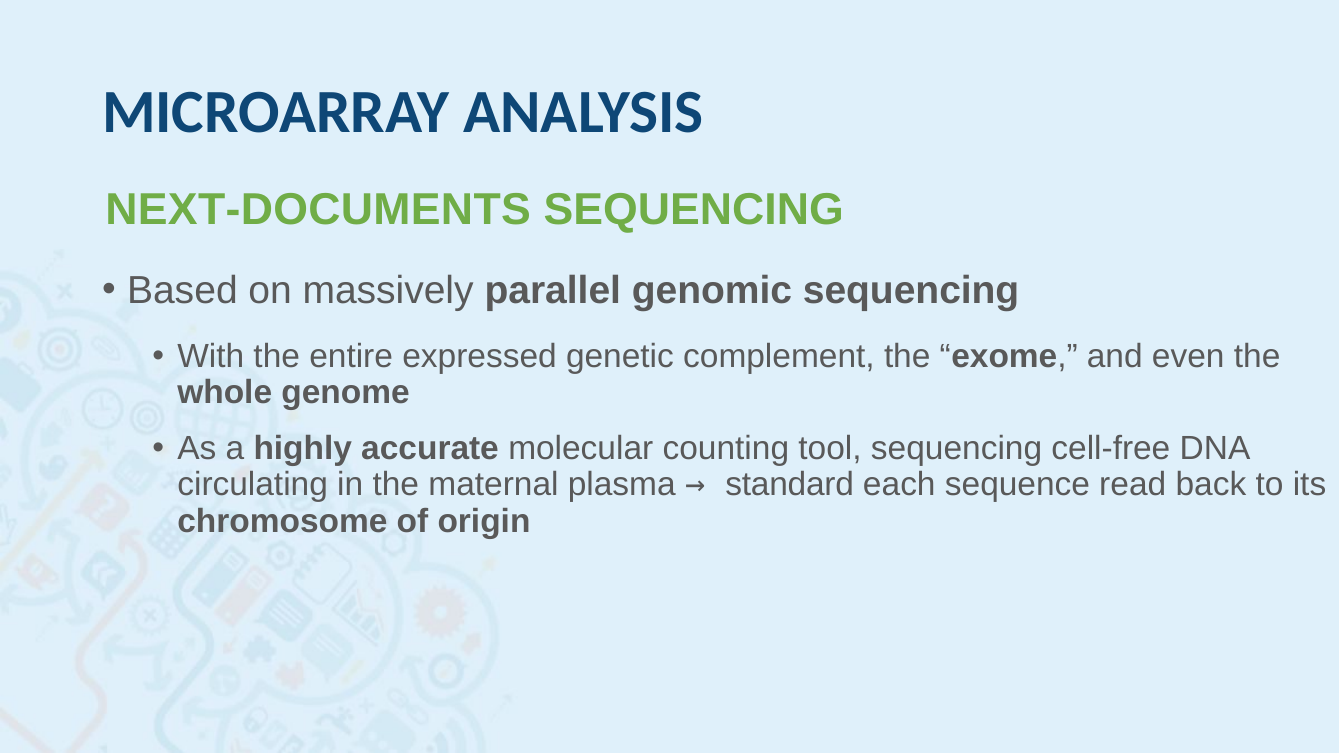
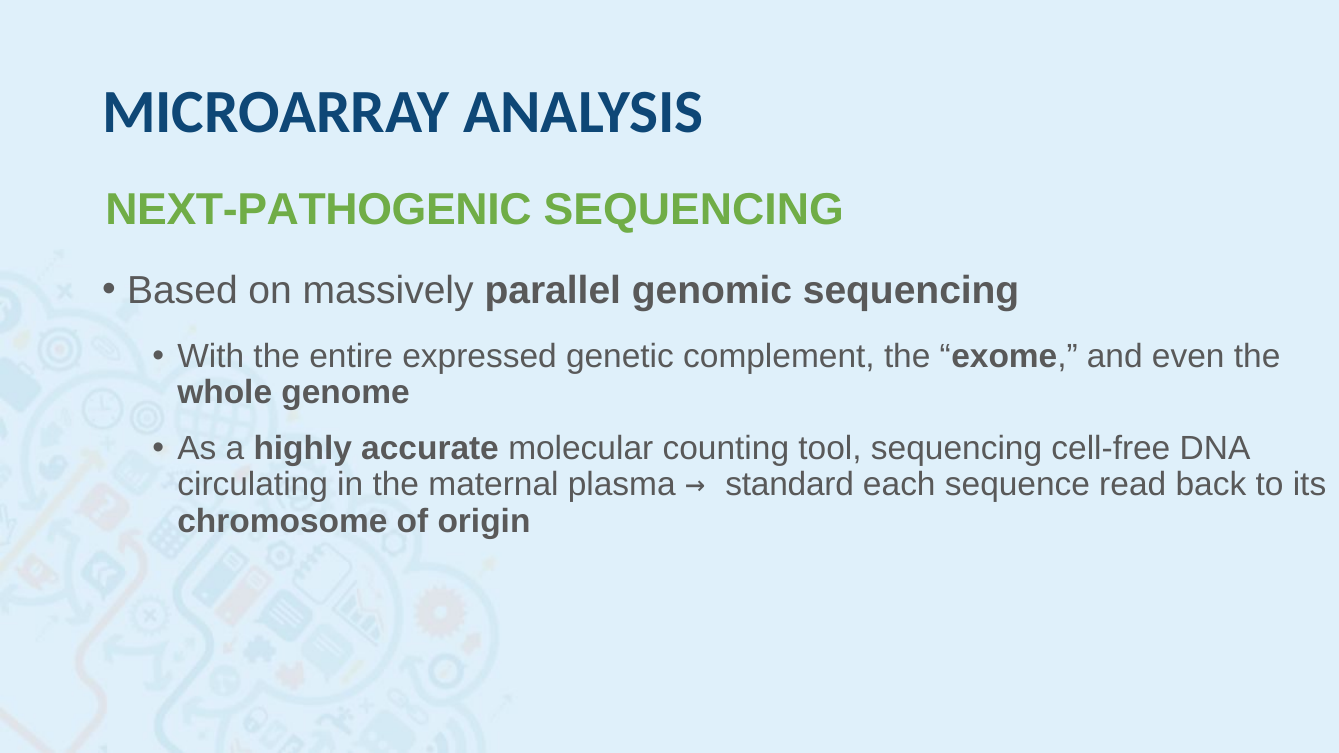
NEXT-DOCUMENTS: NEXT-DOCUMENTS -> NEXT-PATHOGENIC
